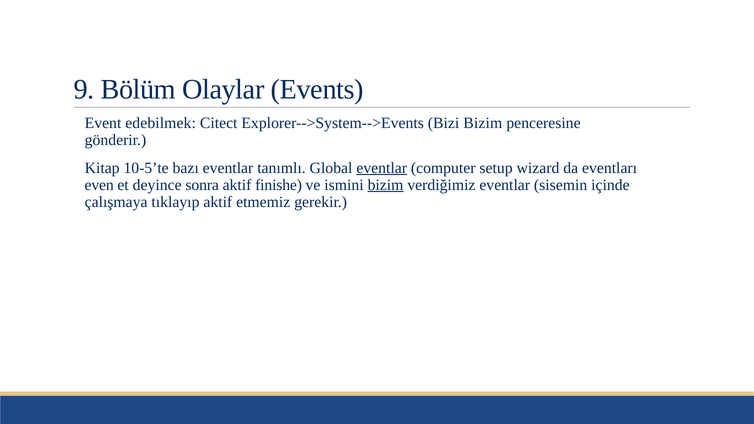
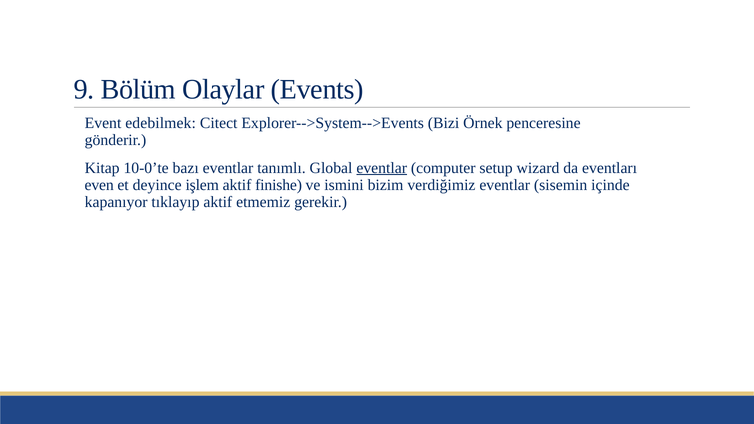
Bizi Bizim: Bizim -> Örnek
10-5’te: 10-5’te -> 10-0’te
sonra: sonra -> işlem
bizim at (386, 185) underline: present -> none
çalışmaya: çalışmaya -> kapanıyor
